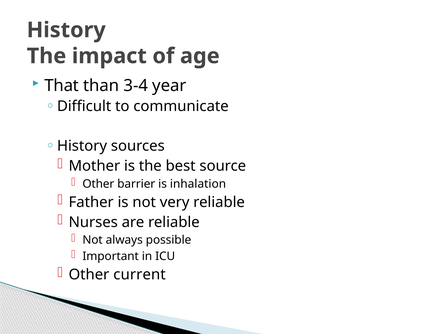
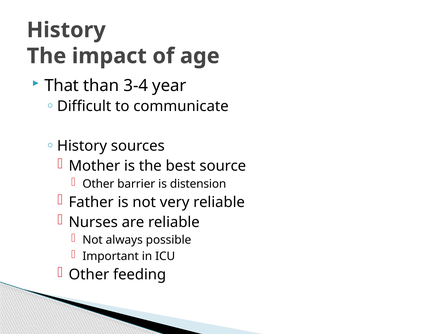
inhalation: inhalation -> distension
current: current -> feeding
